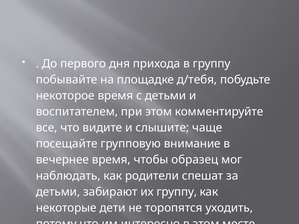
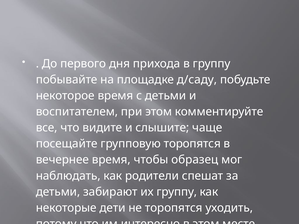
д/тебя: д/тебя -> д/саду
групповую внимание: внимание -> торопятся
